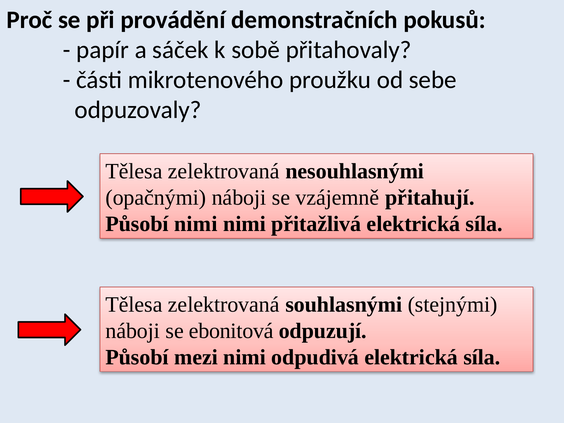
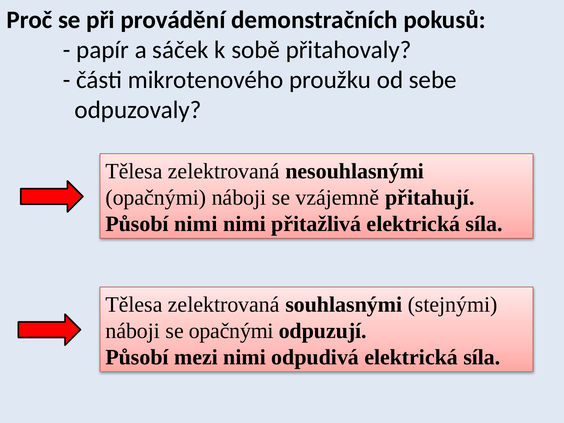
se ebonitová: ebonitová -> opačnými
